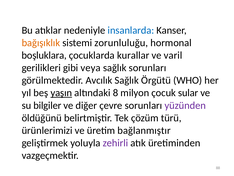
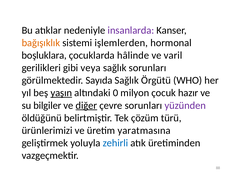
insanlarda colour: blue -> purple
zorunluluğu: zorunluluğu -> işlemlerden
kurallar: kurallar -> hâlinde
Avcılık: Avcılık -> Sayıda
8: 8 -> 0
sular: sular -> hazır
diğer underline: none -> present
bağlanmıştır: bağlanmıştır -> yaratmasına
zehirli colour: purple -> blue
